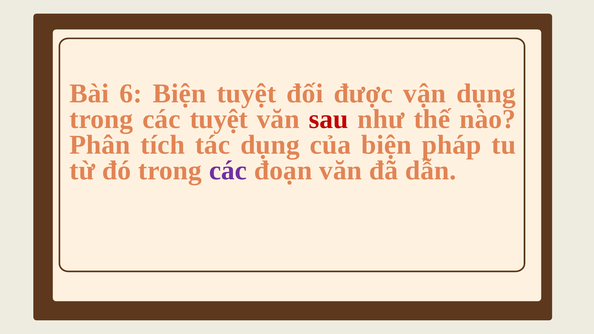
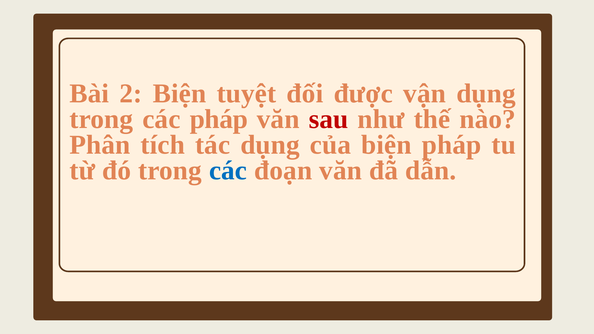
6: 6 -> 2
các tuyệt: tuyệt -> pháp
các at (228, 170) colour: purple -> blue
